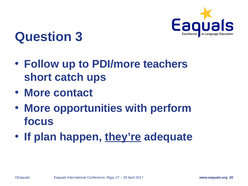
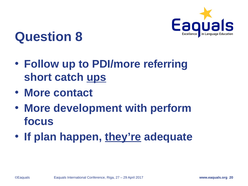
3: 3 -> 8
teachers: teachers -> referring
ups underline: none -> present
opportunities: opportunities -> development
